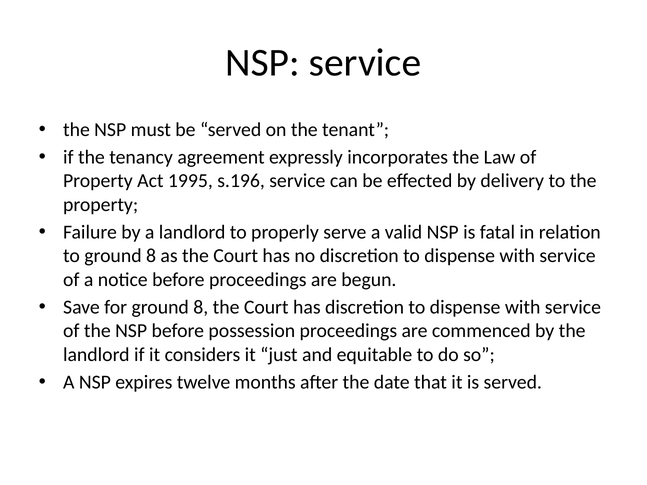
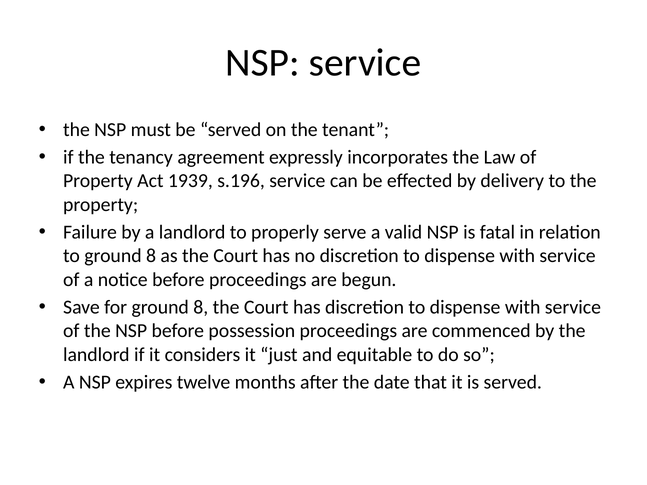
1995: 1995 -> 1939
